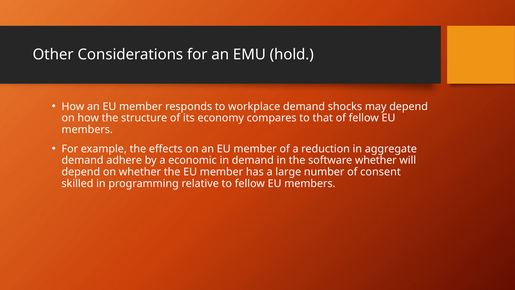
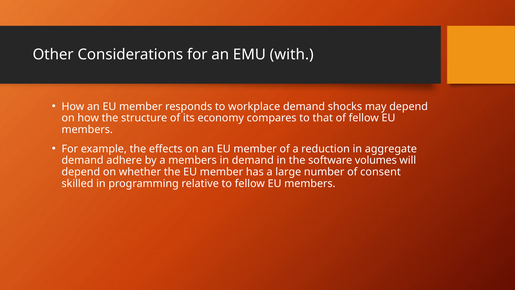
hold: hold -> with
a economic: economic -> members
software whether: whether -> volumes
